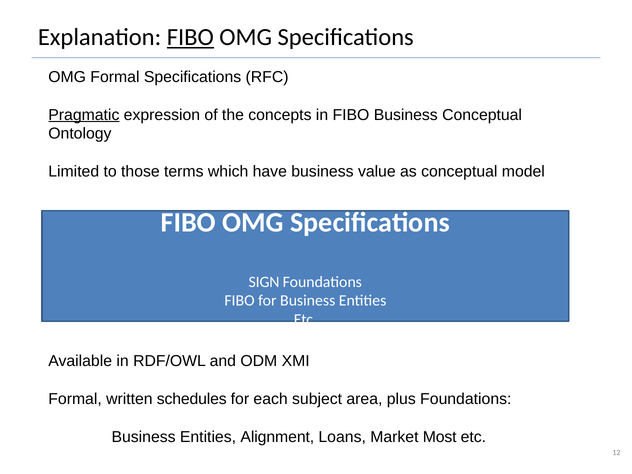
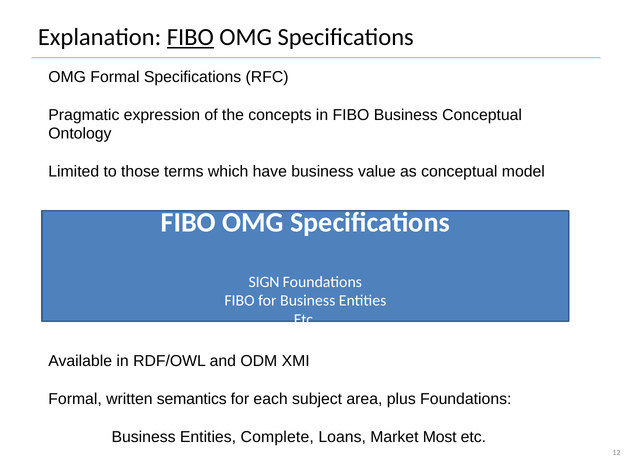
Pragmatic underline: present -> none
schedules: schedules -> semantics
Alignment: Alignment -> Complete
